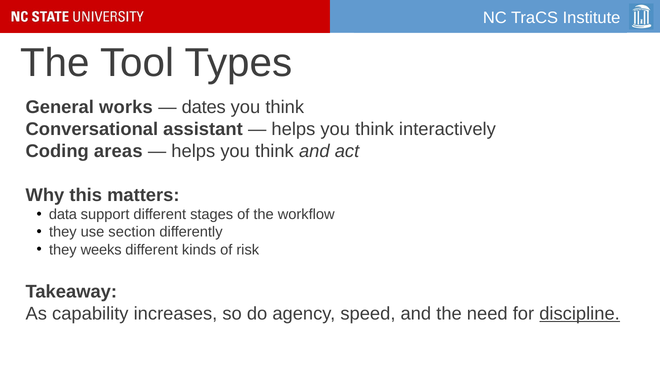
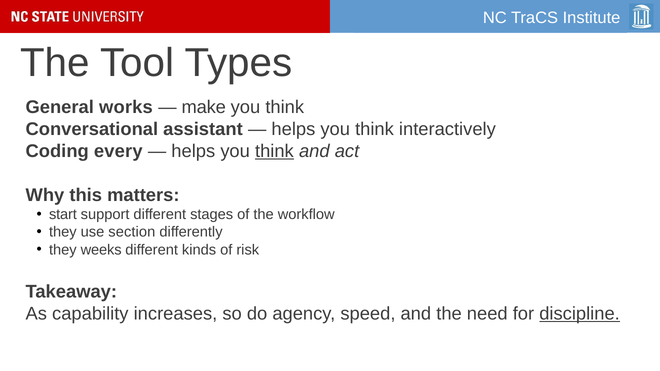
dates: dates -> make
areas: areas -> every
think at (274, 151) underline: none -> present
data: data -> start
